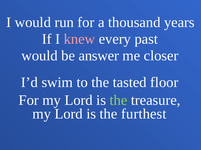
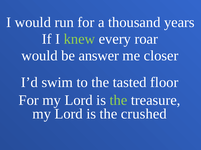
knew colour: pink -> light green
past: past -> roar
furthest: furthest -> crushed
